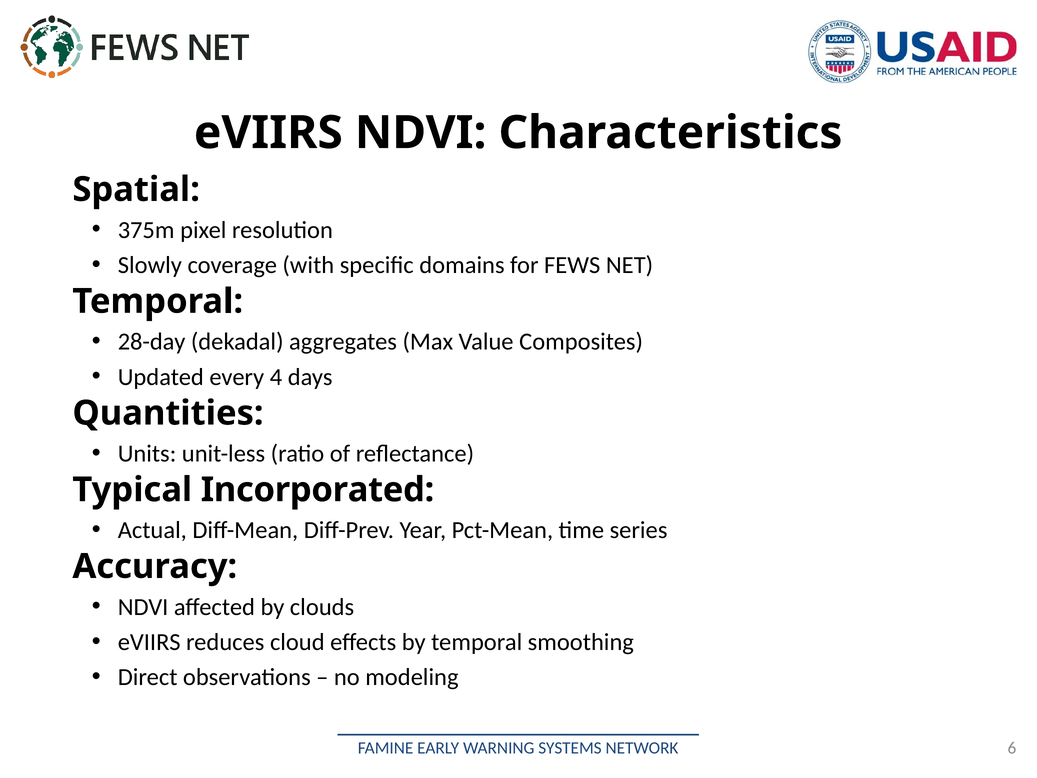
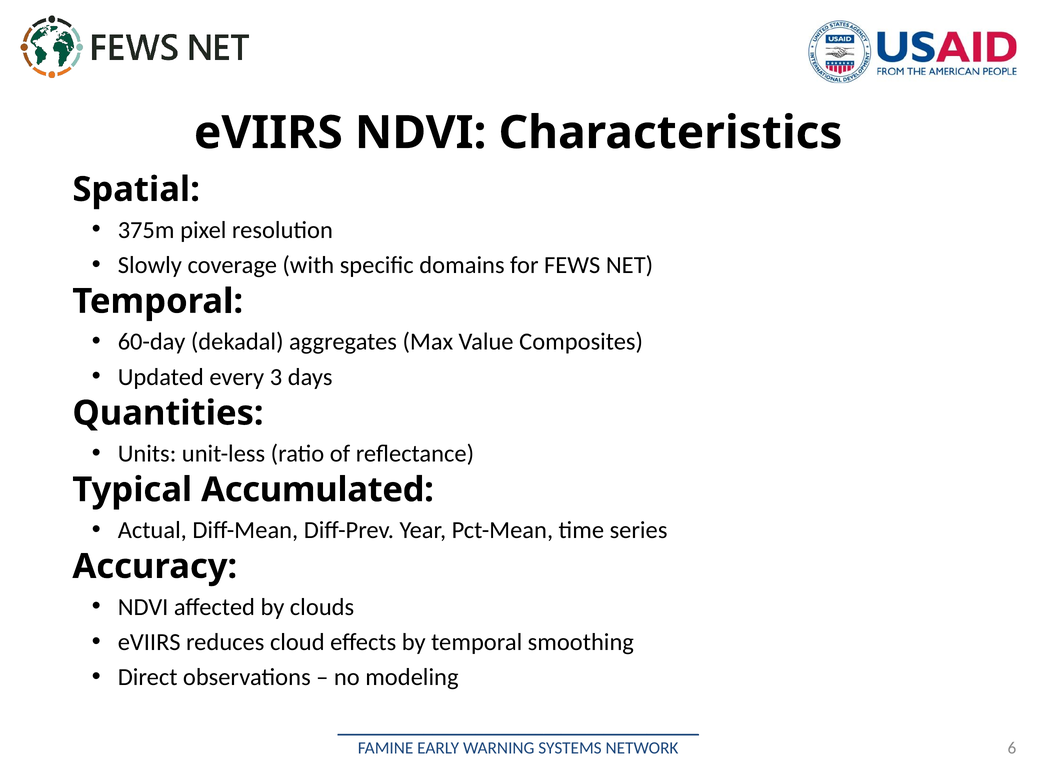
28-day: 28-day -> 60-day
4: 4 -> 3
Incorporated: Incorporated -> Accumulated
